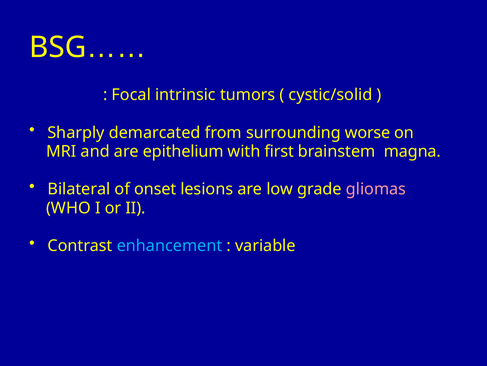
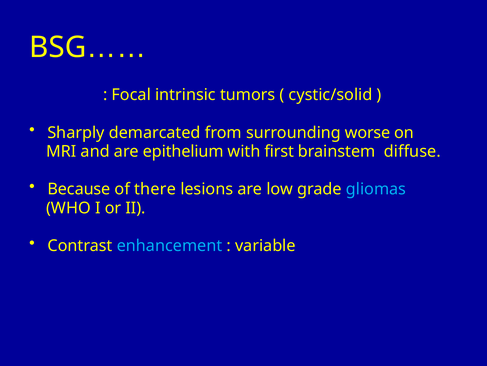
magna: magna -> diffuse
Bilateral: Bilateral -> Because
onset: onset -> there
gliomas colour: pink -> light blue
